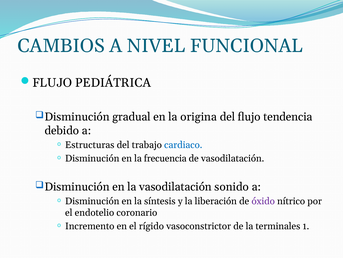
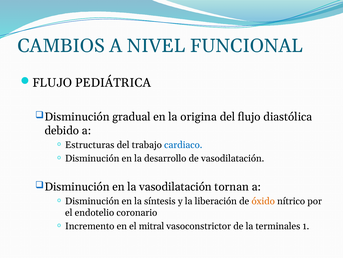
tendencia: tendencia -> diastólica
frecuencia: frecuencia -> desarrollo
sonido: sonido -> tornan
óxido colour: purple -> orange
rígido: rígido -> mitral
